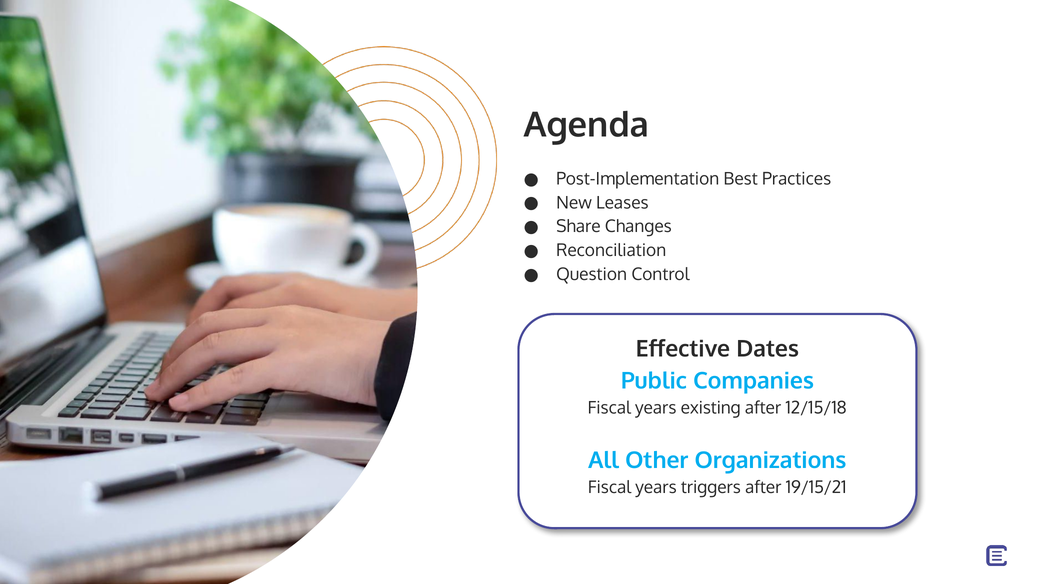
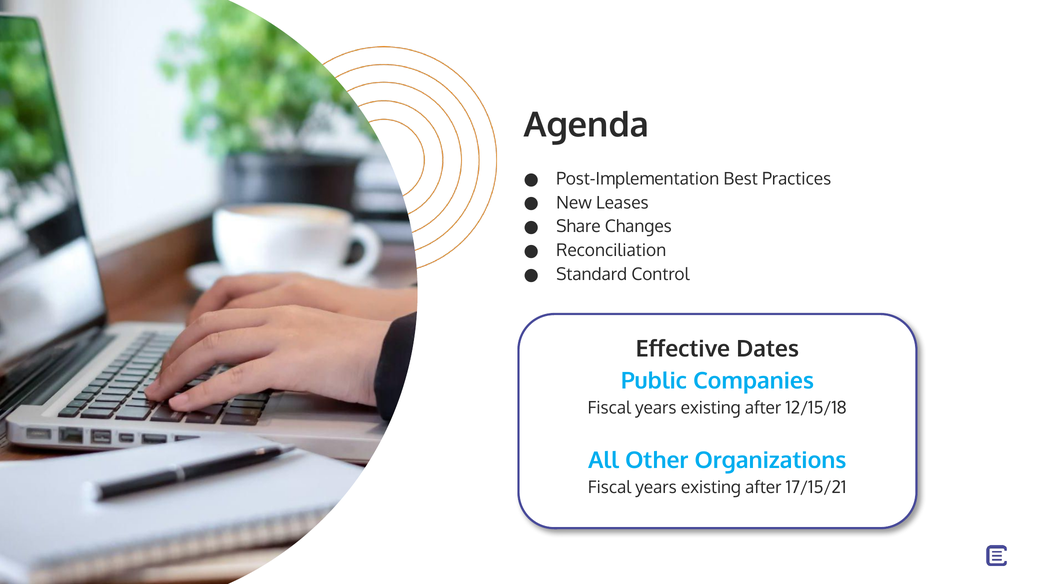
Question: Question -> Standard
triggers at (711, 487): triggers -> existing
19/15/21: 19/15/21 -> 17/15/21
